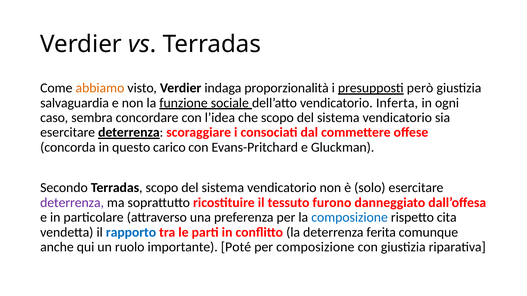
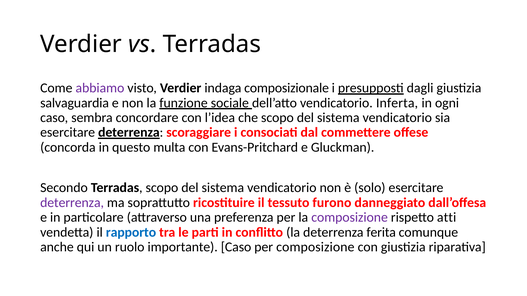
abbiamo colour: orange -> purple
proporzionalità: proporzionalità -> composizionale
però: però -> dagli
carico: carico -> multa
composizione at (350, 218) colour: blue -> purple
cita: cita -> atti
importante Poté: Poté -> Caso
